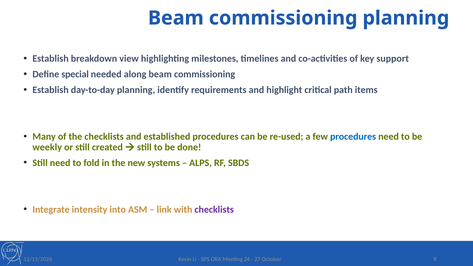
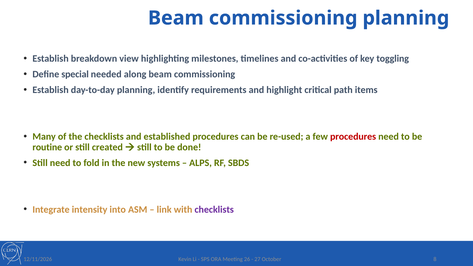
support: support -> toggling
procedures at (353, 137) colour: blue -> red
weekly: weekly -> routine
